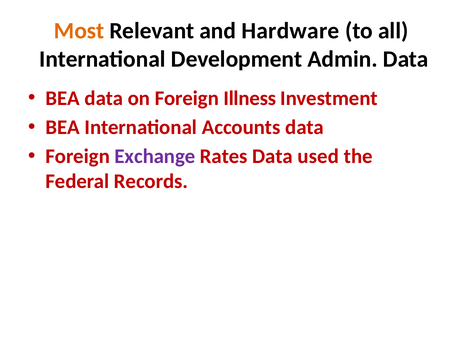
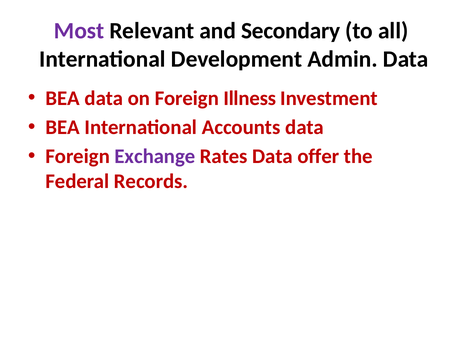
Most colour: orange -> purple
Hardware: Hardware -> Secondary
used: used -> offer
